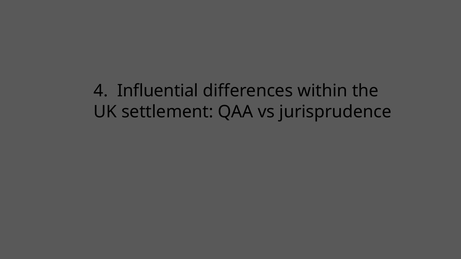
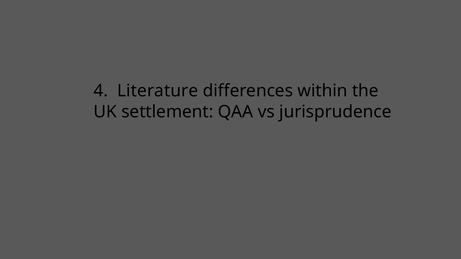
Influential: Influential -> Literature
